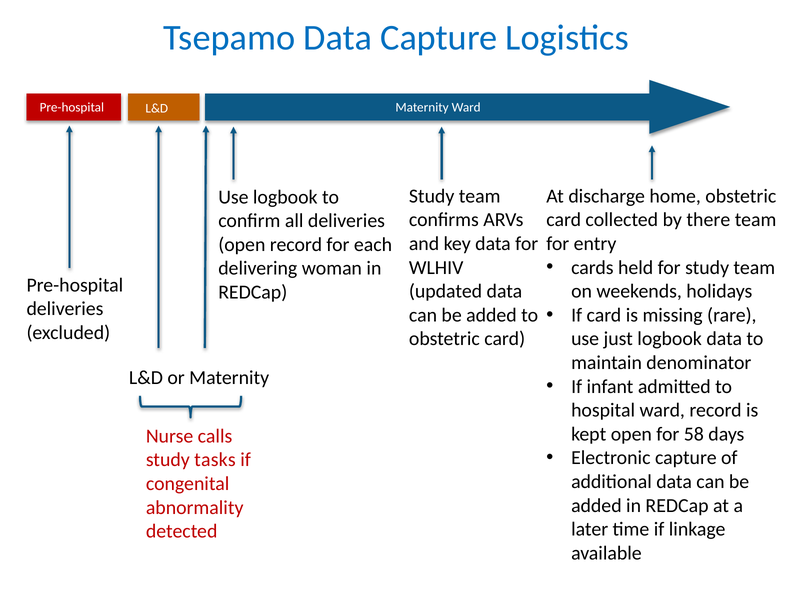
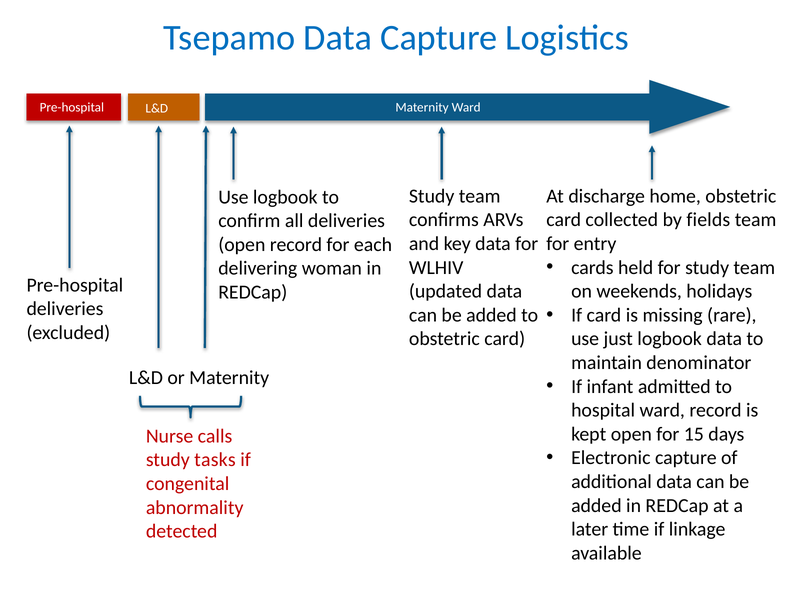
there: there -> fields
58: 58 -> 15
